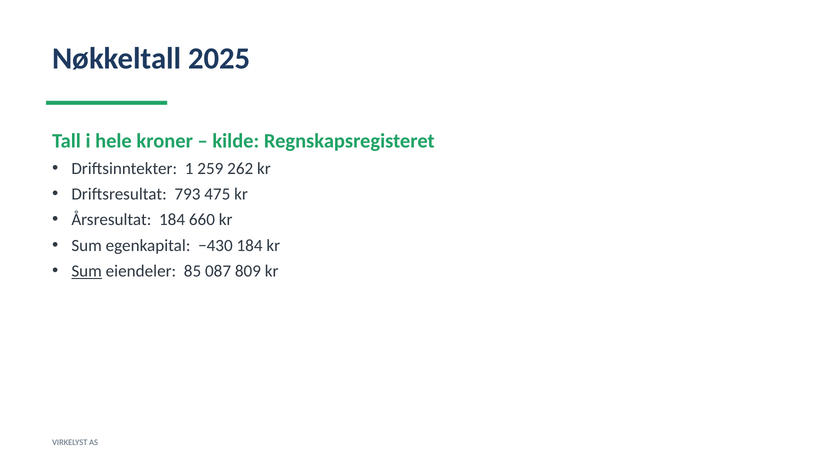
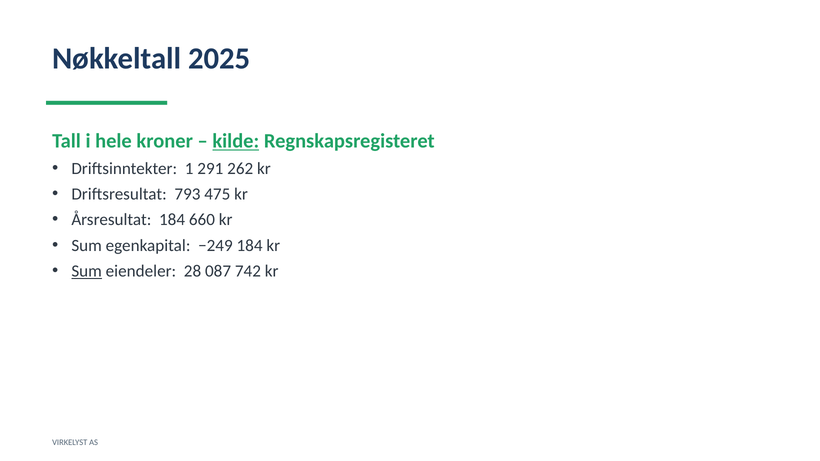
kilde underline: none -> present
259: 259 -> 291
−430: −430 -> −249
85: 85 -> 28
809: 809 -> 742
